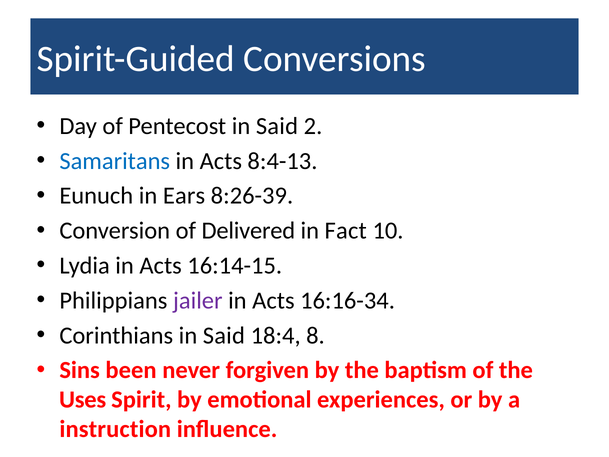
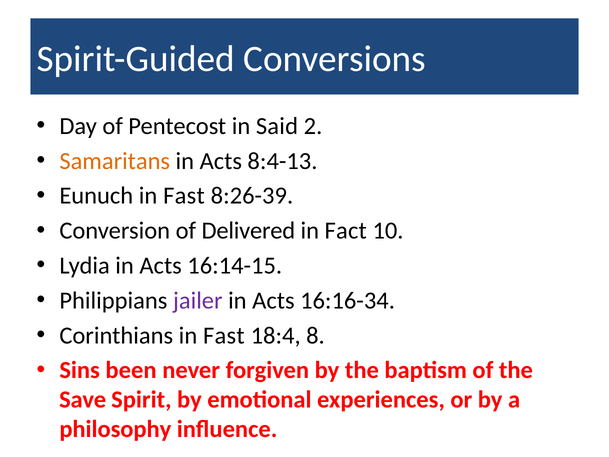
Samaritans colour: blue -> orange
Eunuch in Ears: Ears -> Fast
Corinthians in Said: Said -> Fast
Uses: Uses -> Save
instruction: instruction -> philosophy
